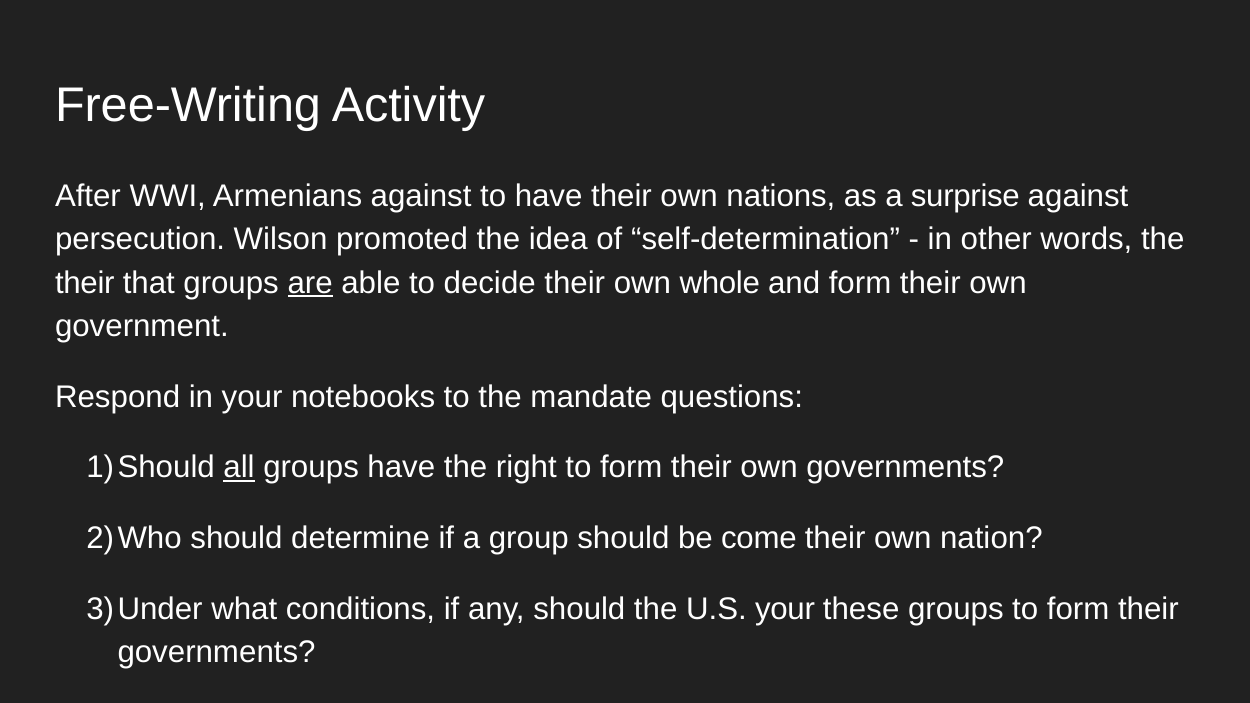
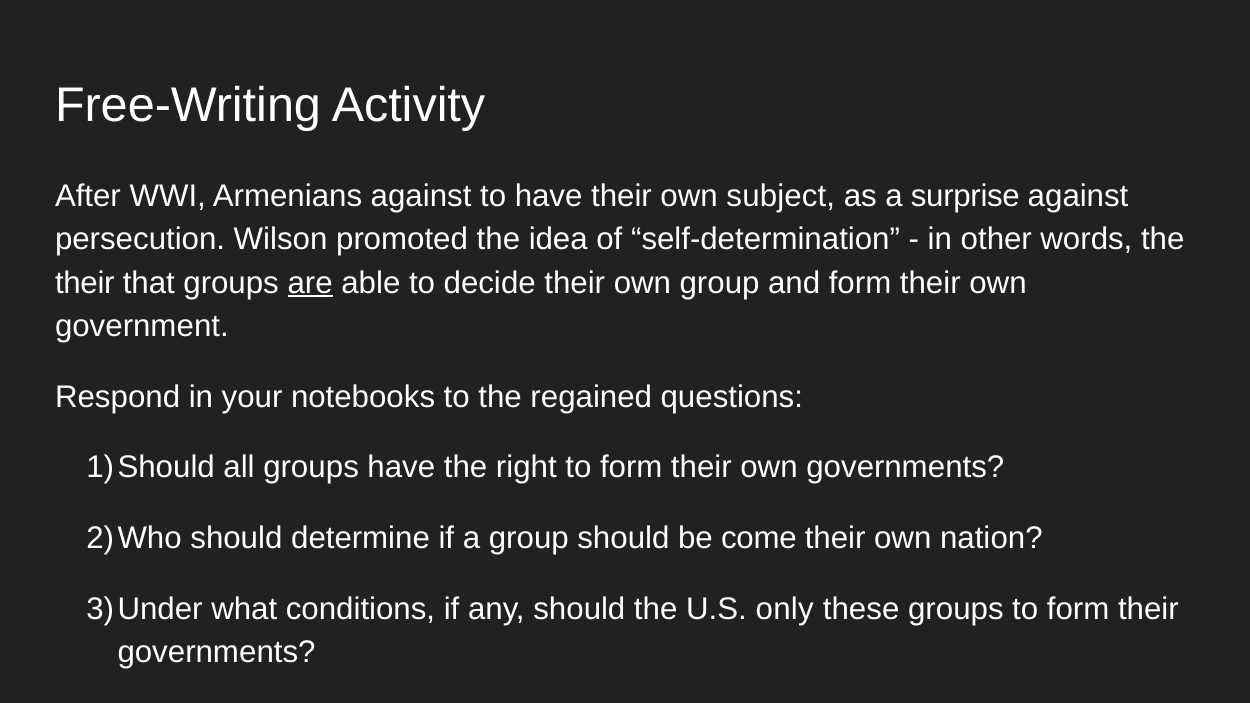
nations: nations -> subject
own whole: whole -> group
mandate: mandate -> regained
all underline: present -> none
U.S your: your -> only
